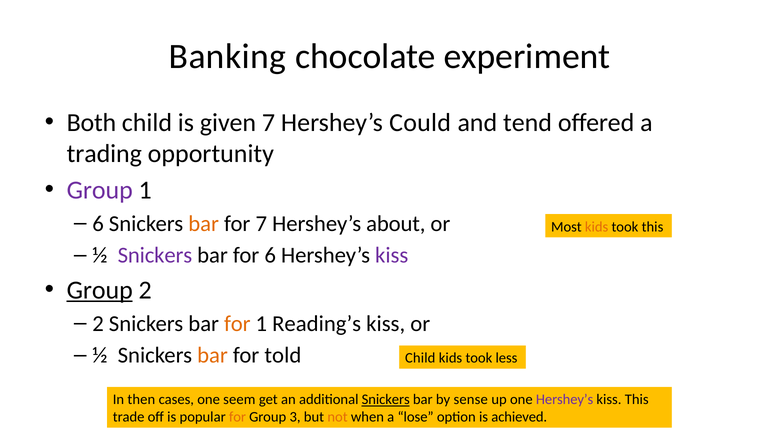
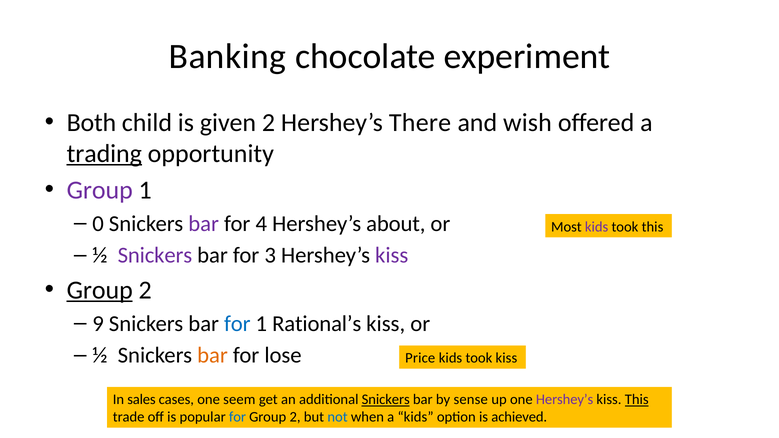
given 7: 7 -> 2
Could: Could -> There
tend: tend -> wish
trading underline: none -> present
6 at (98, 224): 6 -> 0
bar at (204, 224) colour: orange -> purple
for 7: 7 -> 4
kids at (597, 227) colour: orange -> purple
for 6: 6 -> 3
2 at (98, 324): 2 -> 9
for at (237, 324) colour: orange -> blue
Reading’s: Reading’s -> Rational’s
told: told -> lose
Child at (420, 358): Child -> Price
took less: less -> kiss
then: then -> sales
This at (637, 400) underline: none -> present
for at (237, 417) colour: orange -> blue
3 at (295, 417): 3 -> 2
not colour: orange -> blue
a lose: lose -> kids
